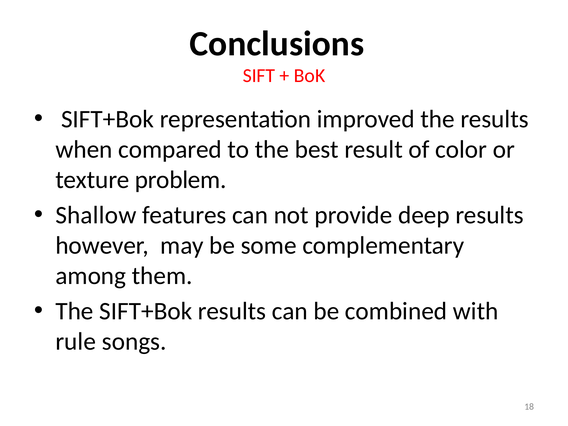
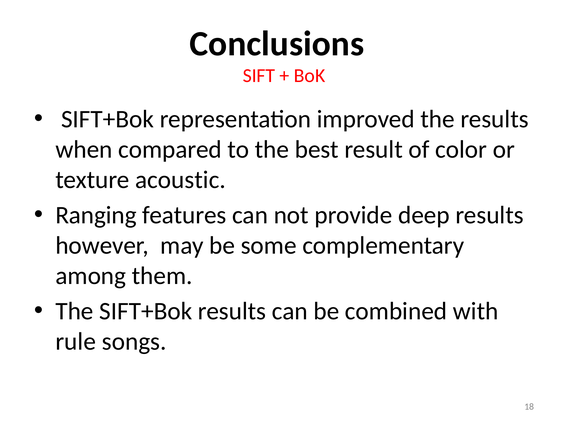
problem: problem -> acoustic
Shallow: Shallow -> Ranging
